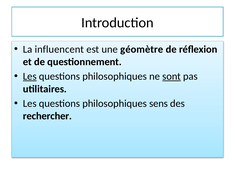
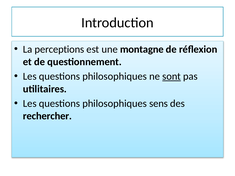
influencent: influencent -> perceptions
géomètre: géomètre -> montagne
Les at (30, 76) underline: present -> none
